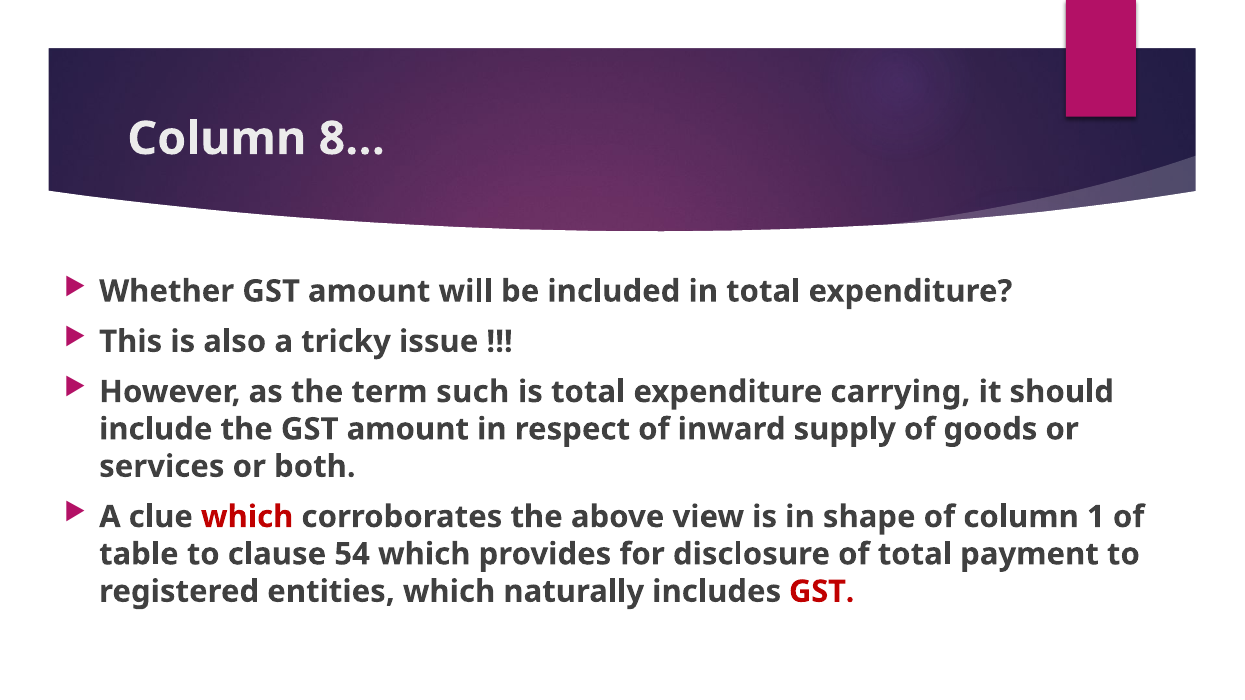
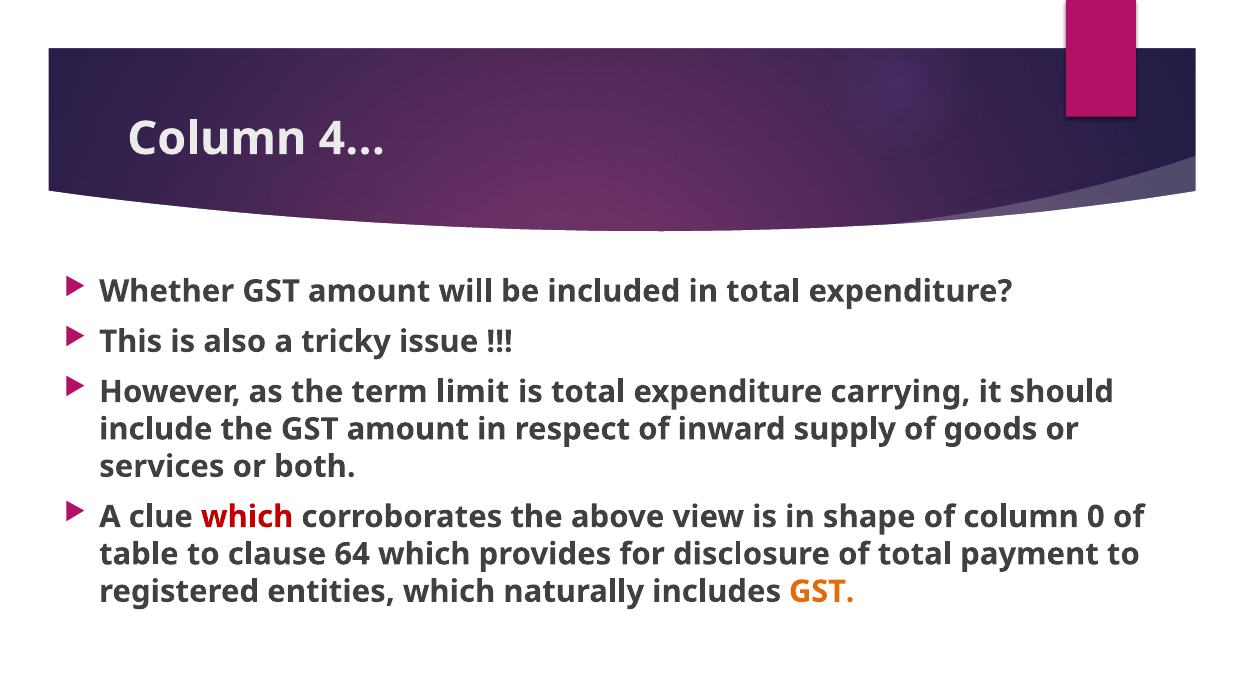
8…: 8… -> 4…
such: such -> limit
1: 1 -> 0
54: 54 -> 64
GST at (822, 592) colour: red -> orange
